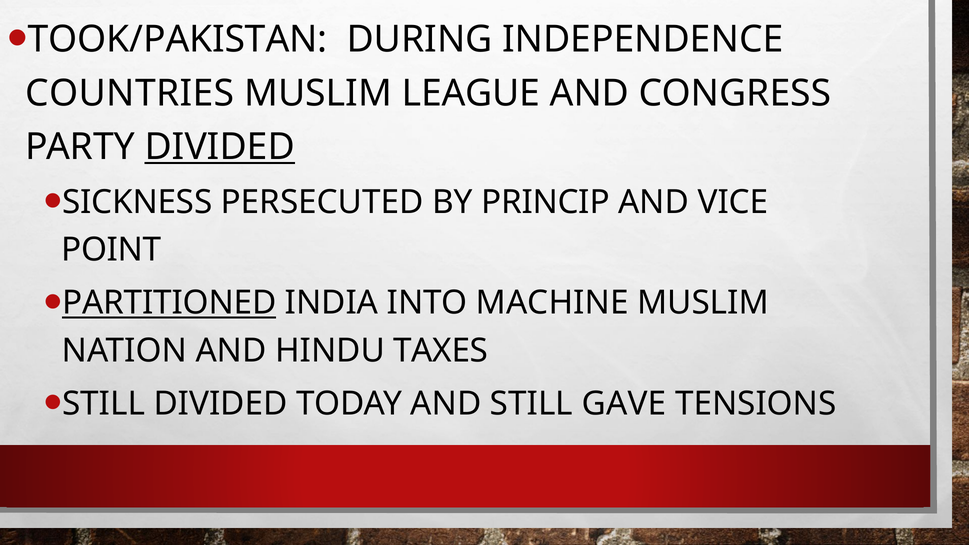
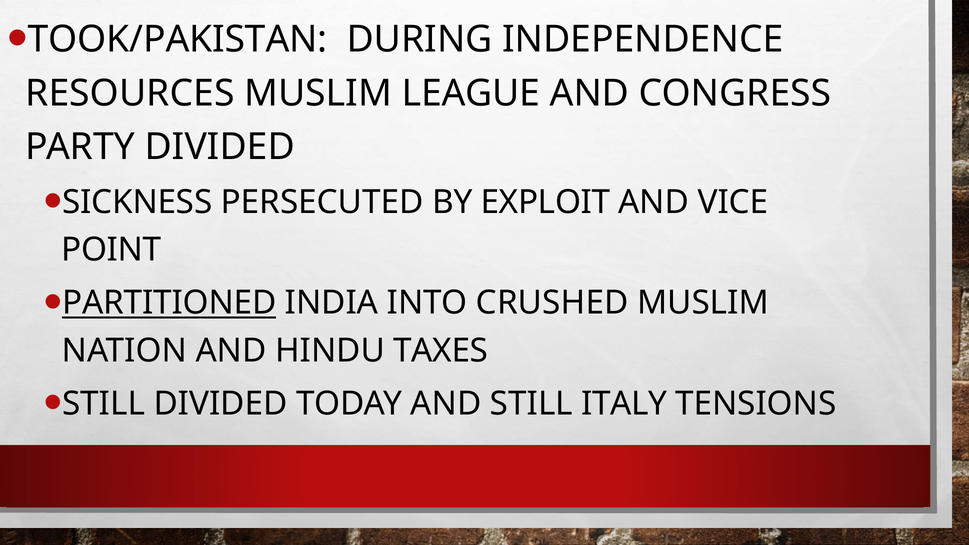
COUNTRIES: COUNTRIES -> RESOURCES
DIVIDED at (220, 147) underline: present -> none
PRINCIP: PRINCIP -> EXPLOIT
MACHINE: MACHINE -> CRUSHED
GAVE: GAVE -> ITALY
